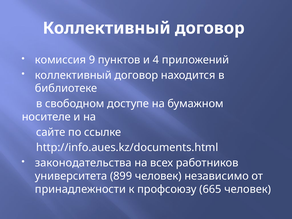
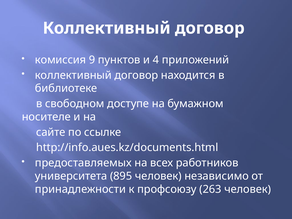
законодательства: законодательства -> предоставляемых
899: 899 -> 895
665: 665 -> 263
